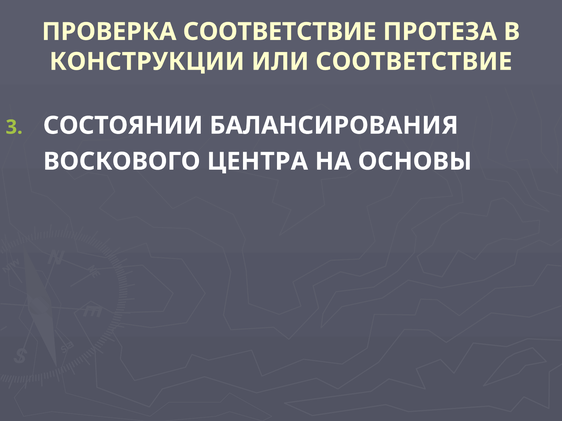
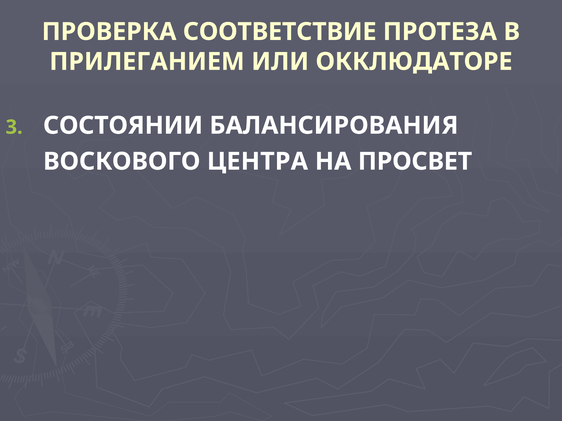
КОНСТРУКЦИИ: КОНСТРУКЦИИ -> ПРИЛЕГАНИЕМ
ИЛИ СООТВЕТСТВИЕ: СООТВЕТСТВИЕ -> ОККЛЮДАТОРЕ
ОСНОВЫ: ОСНОВЫ -> ПРОСВЕТ
